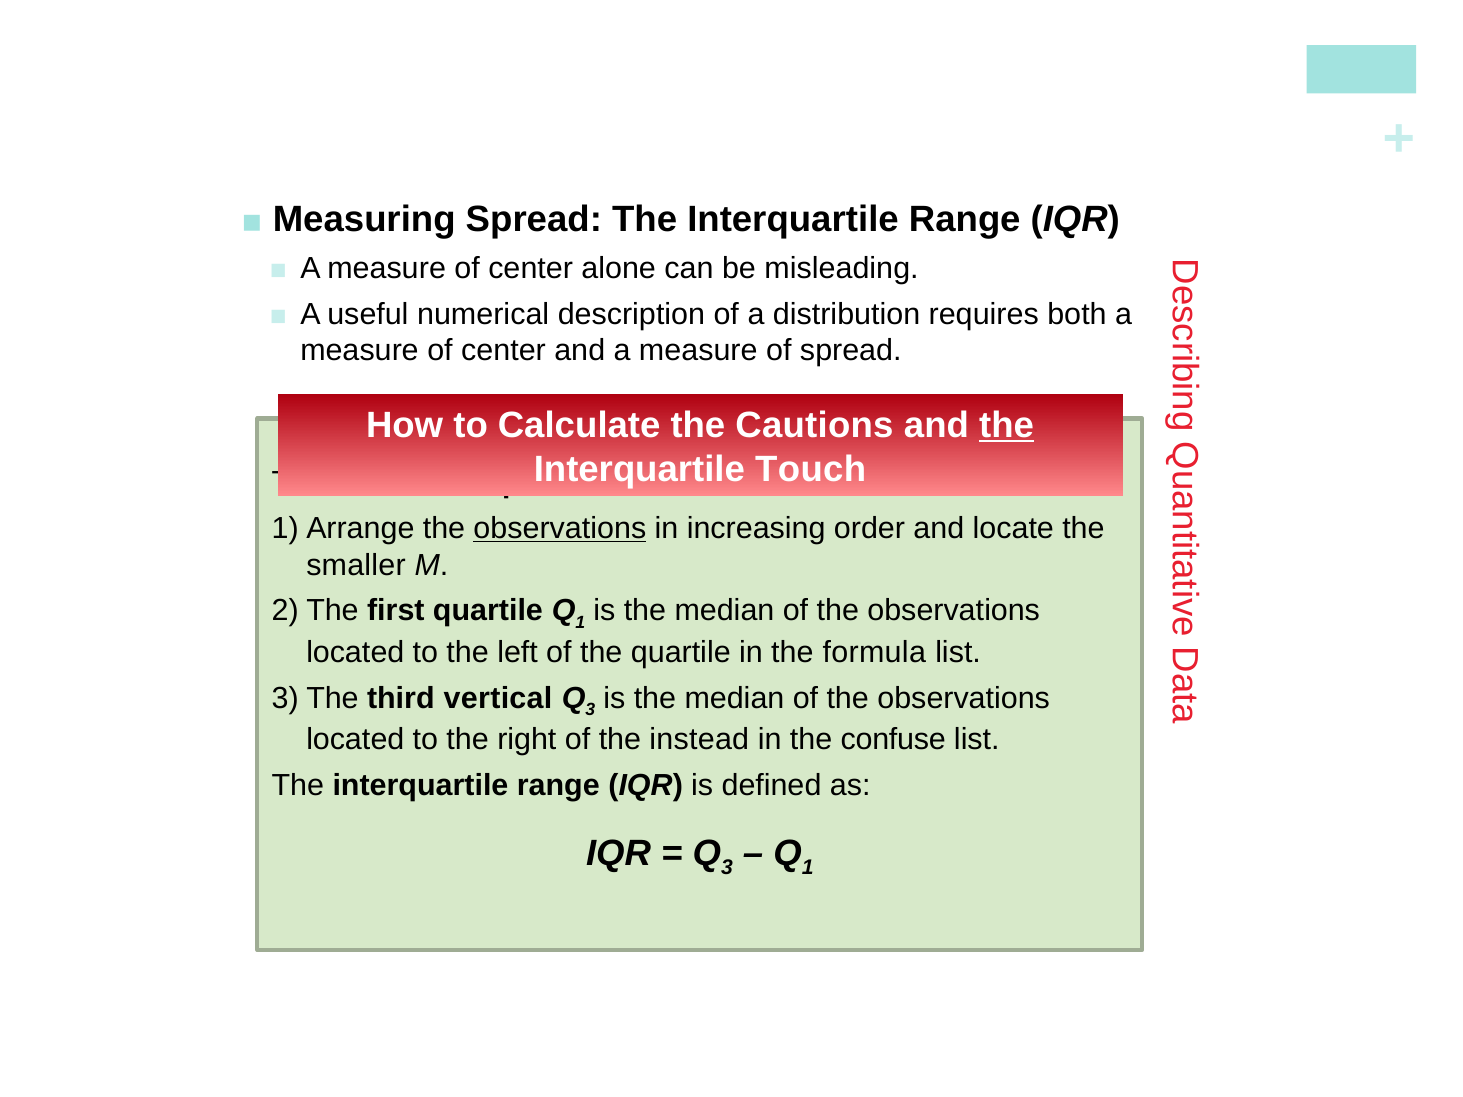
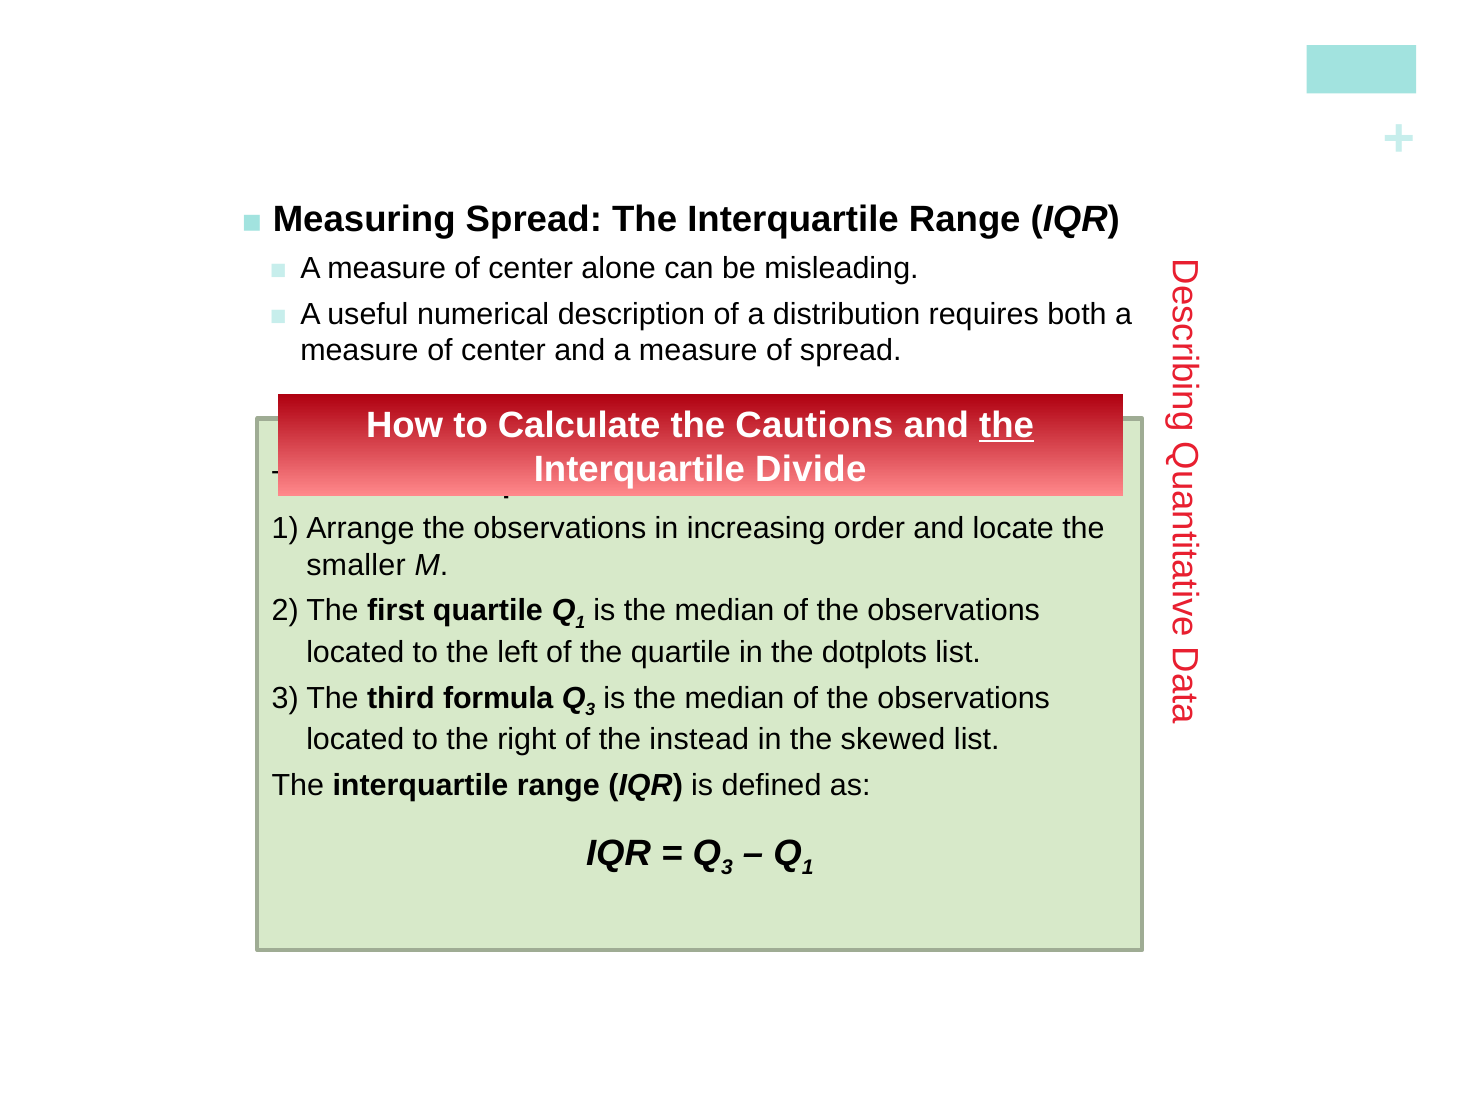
Touch: Touch -> Divide
observations at (560, 529) underline: present -> none
formula: formula -> dotplots
vertical: vertical -> formula
confuse: confuse -> skewed
